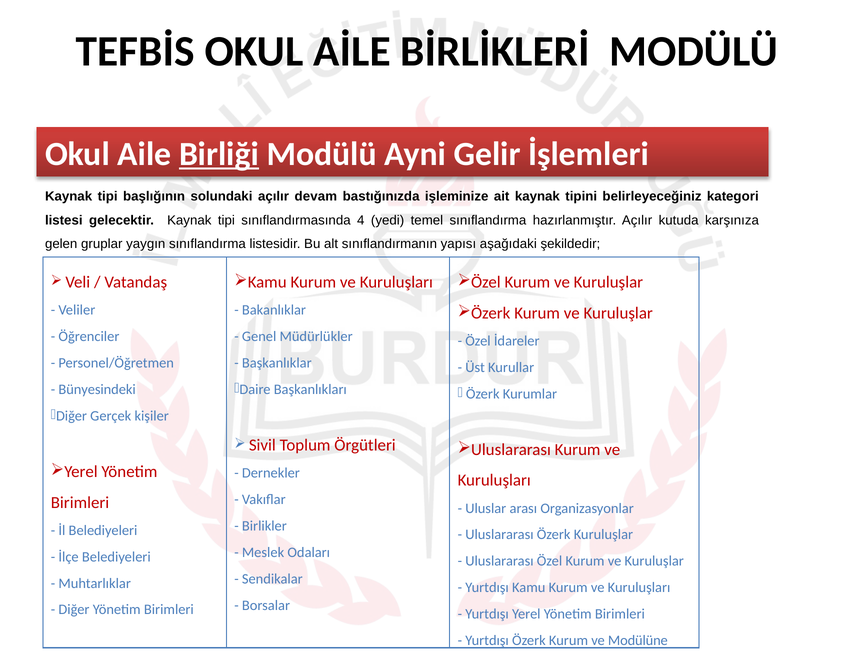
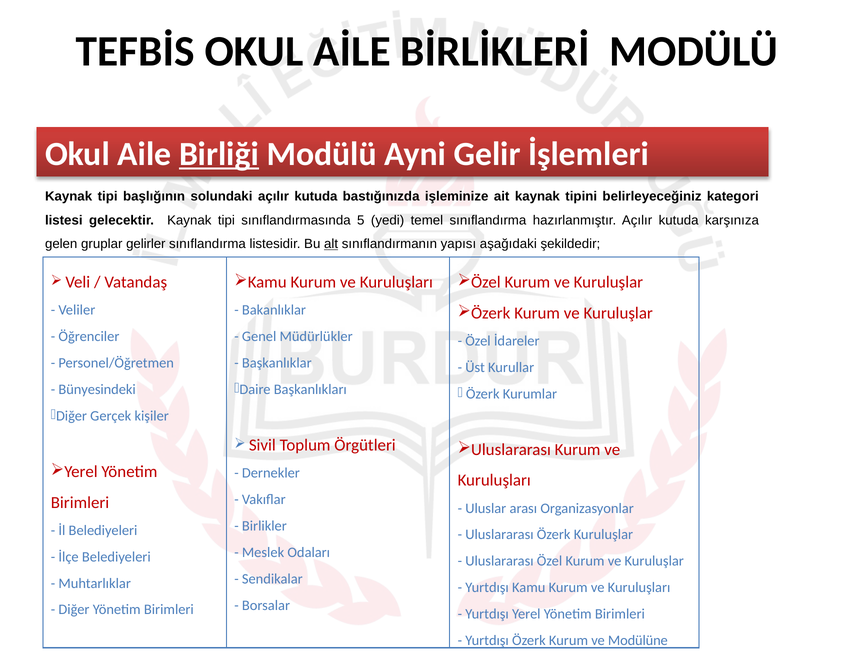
solundaki açılır devam: devam -> kutuda
4: 4 -> 5
yaygın: yaygın -> gelirler
alt underline: none -> present
